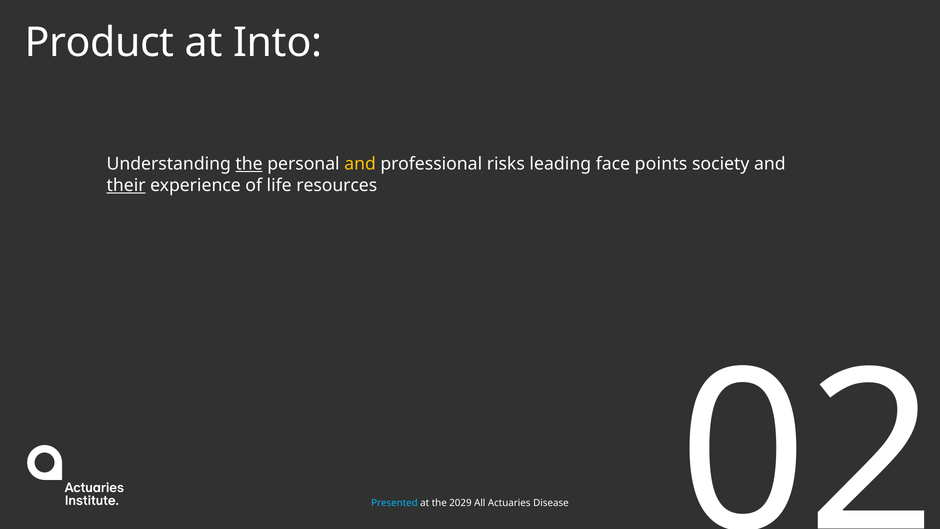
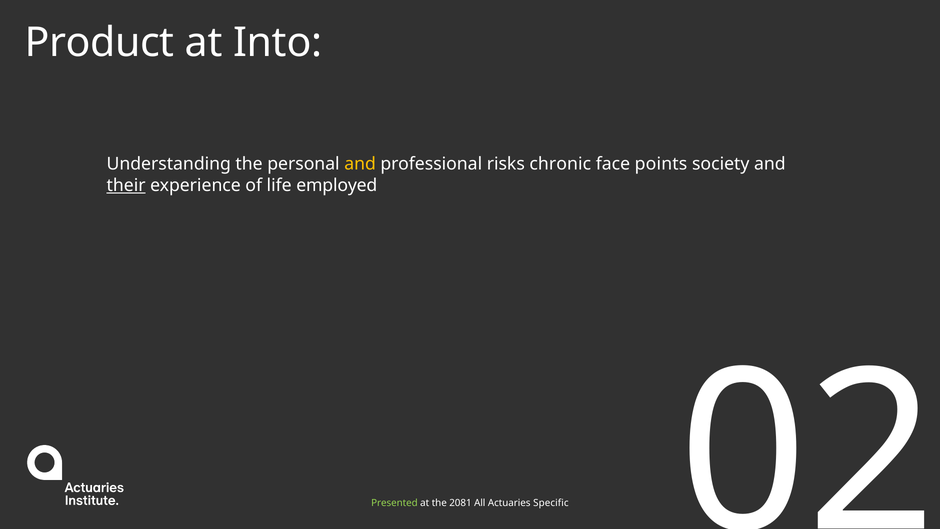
the at (249, 164) underline: present -> none
leading: leading -> chronic
resources: resources -> employed
Presented colour: light blue -> light green
2029: 2029 -> 2081
Disease: Disease -> Specific
